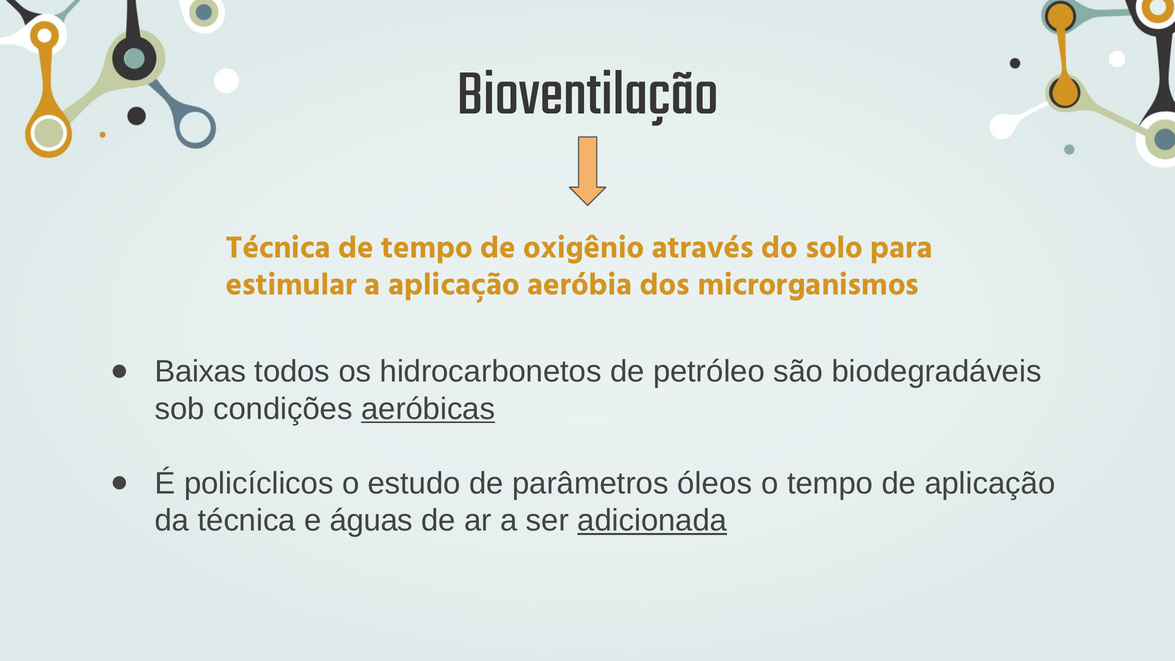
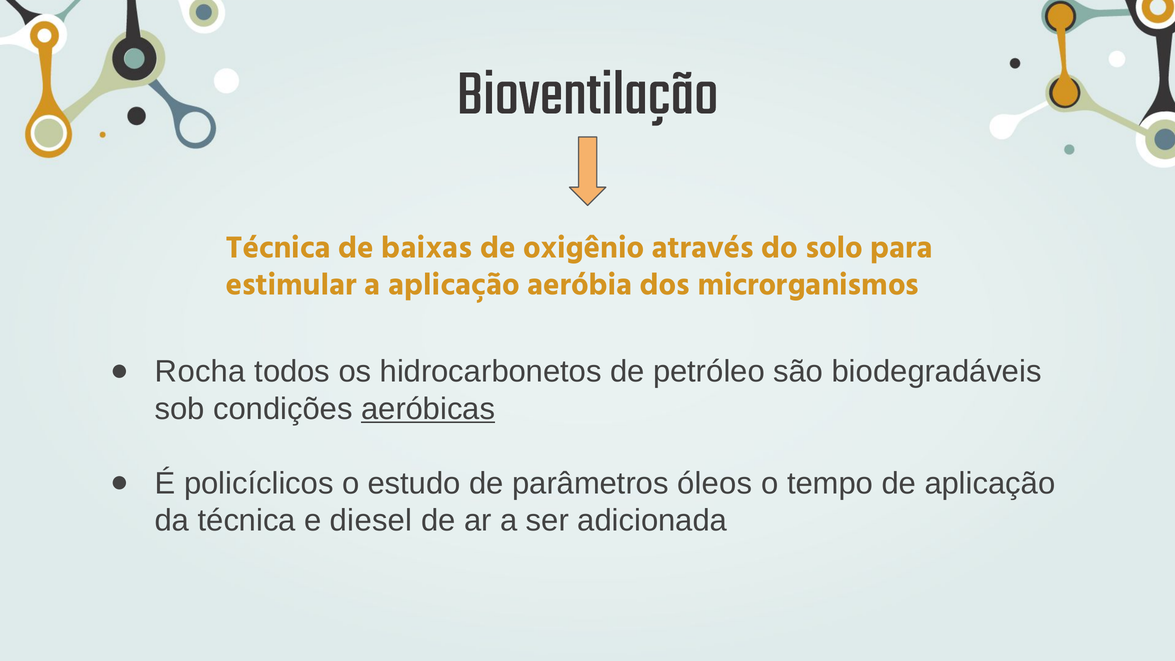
de tempo: tempo -> baixas
Baixas: Baixas -> Rocha
águas: águas -> diesel
adicionada underline: present -> none
